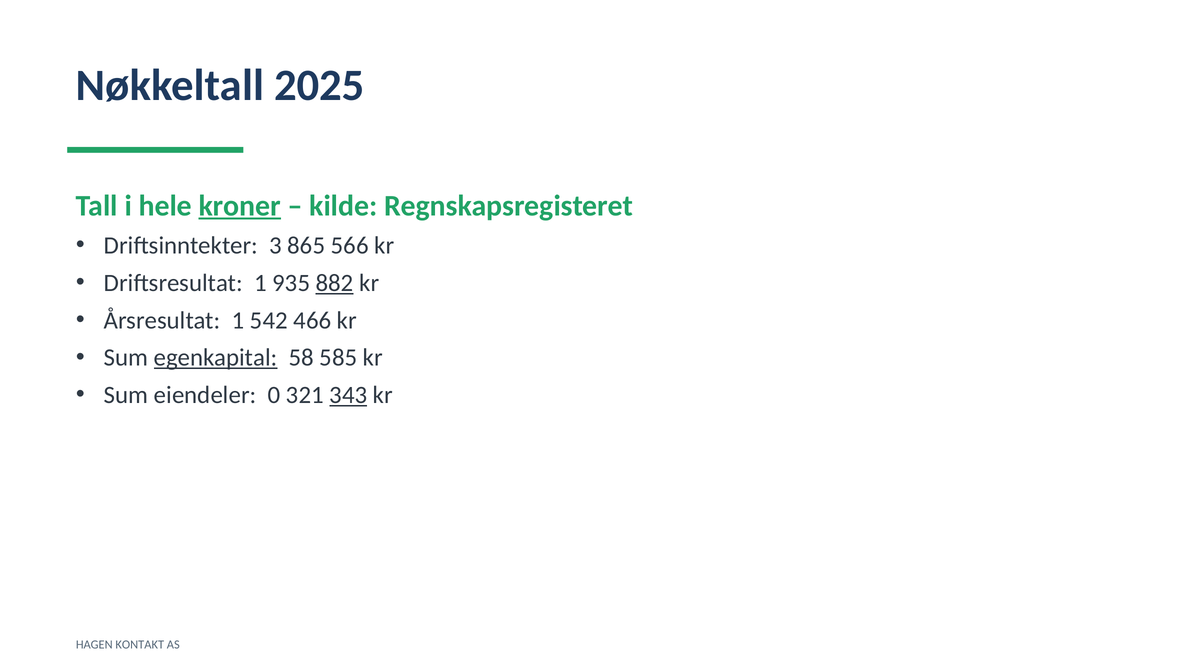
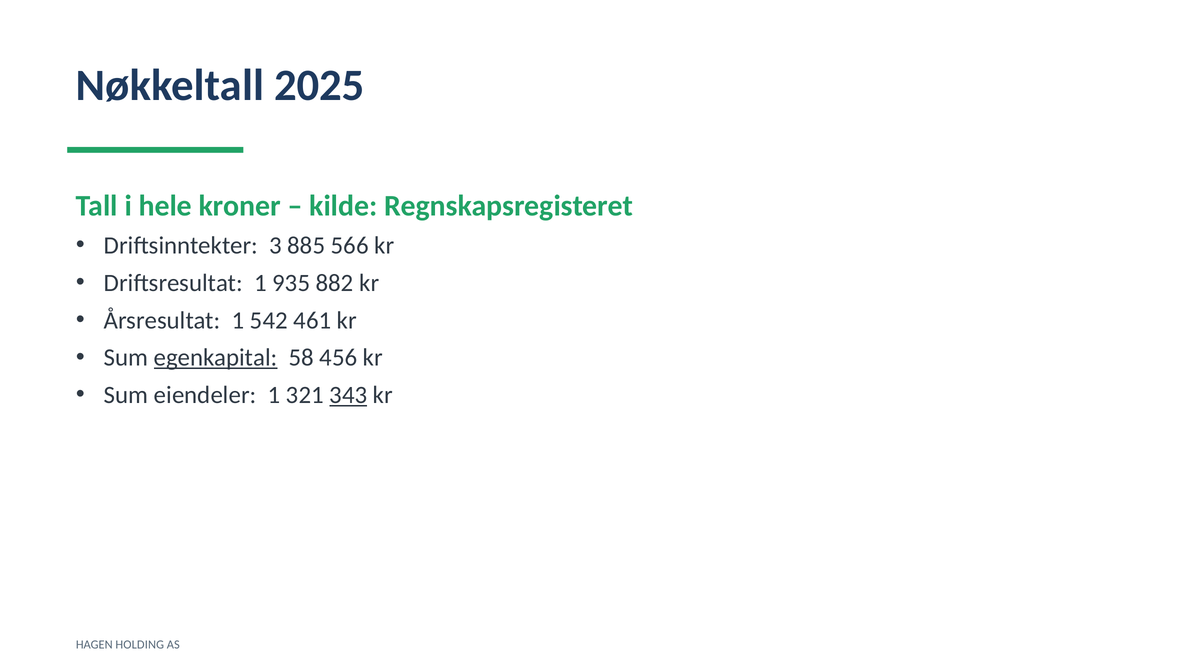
kroner underline: present -> none
865: 865 -> 885
882 underline: present -> none
466: 466 -> 461
585: 585 -> 456
eiendeler 0: 0 -> 1
KONTAKT: KONTAKT -> HOLDING
